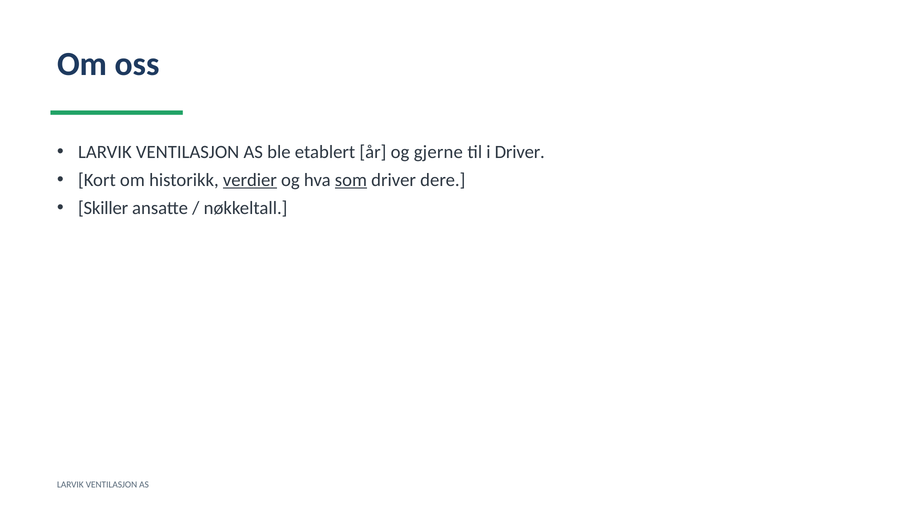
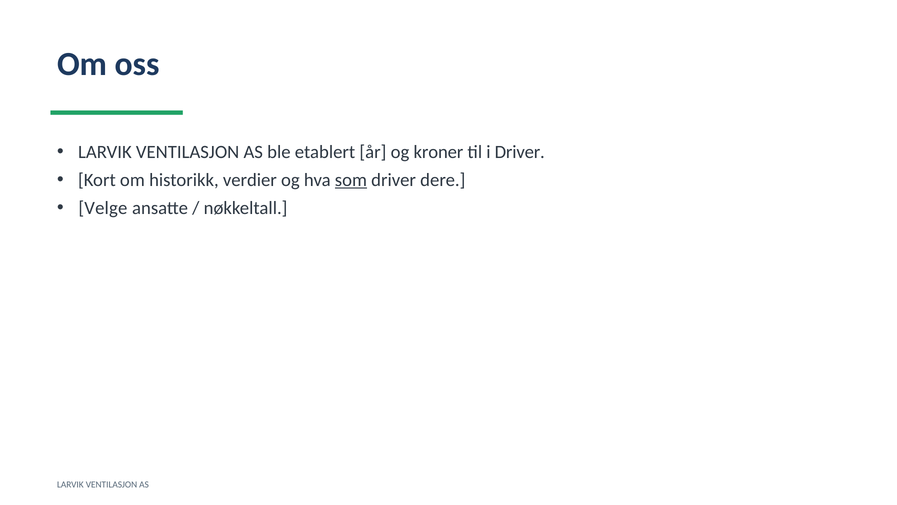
gjerne: gjerne -> kroner
verdier underline: present -> none
Skiller: Skiller -> Velge
